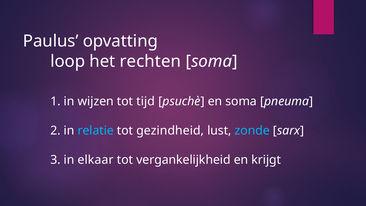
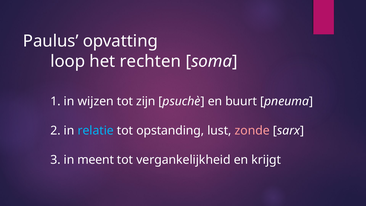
tijd: tijd -> zijn
en soma: soma -> buurt
gezindheid: gezindheid -> opstanding
zonde colour: light blue -> pink
elkaar: elkaar -> meent
